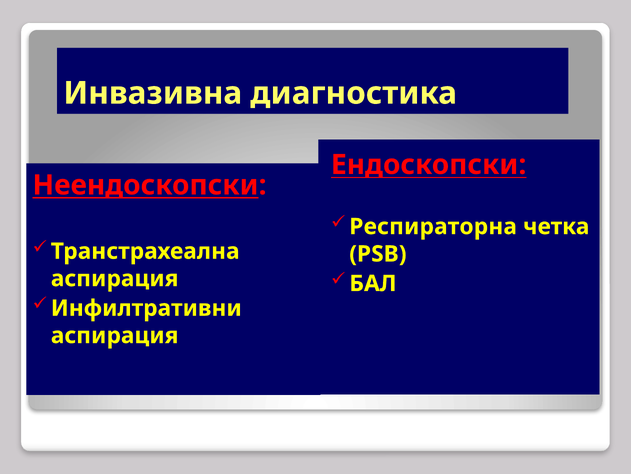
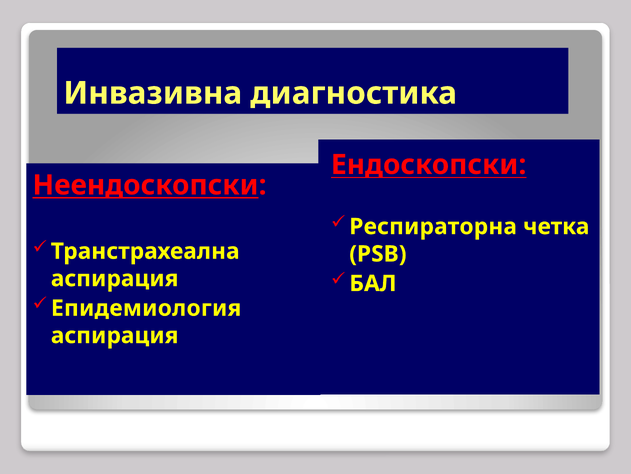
Инфилтративни: Инфилтративни -> Епидемиология
